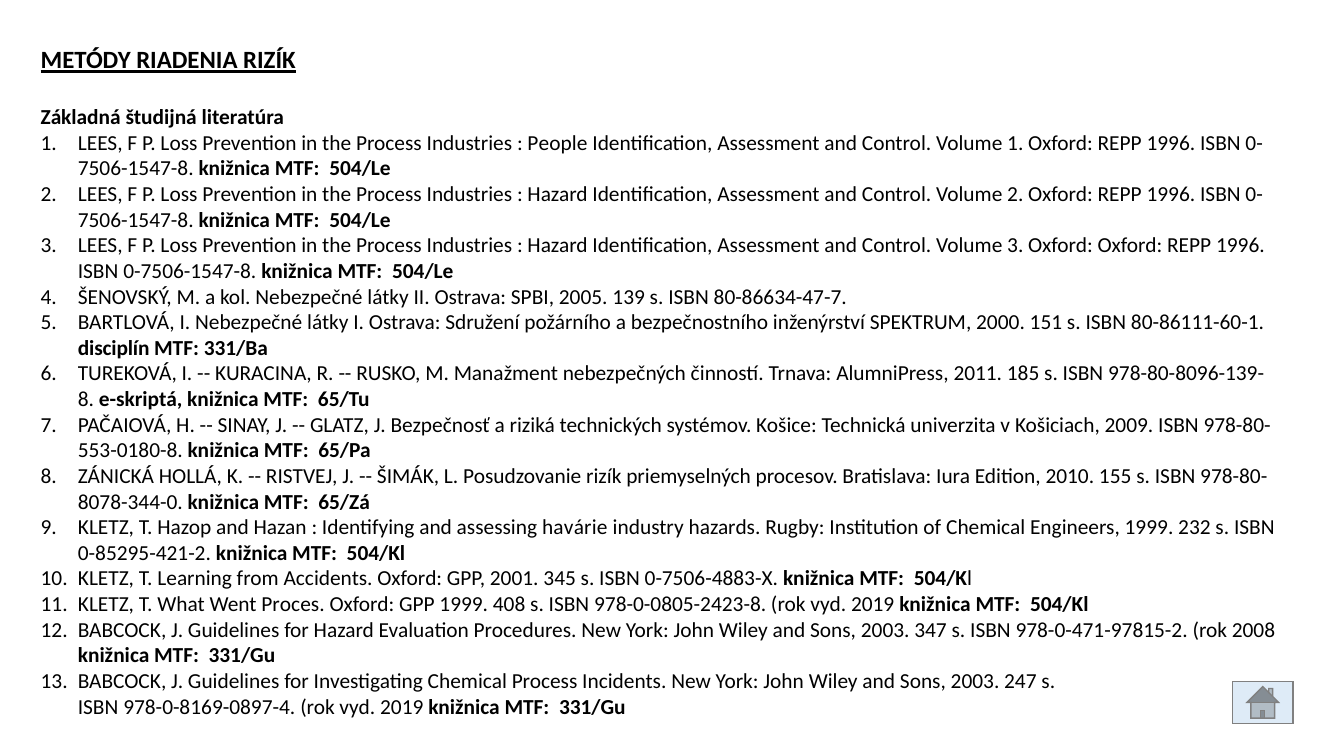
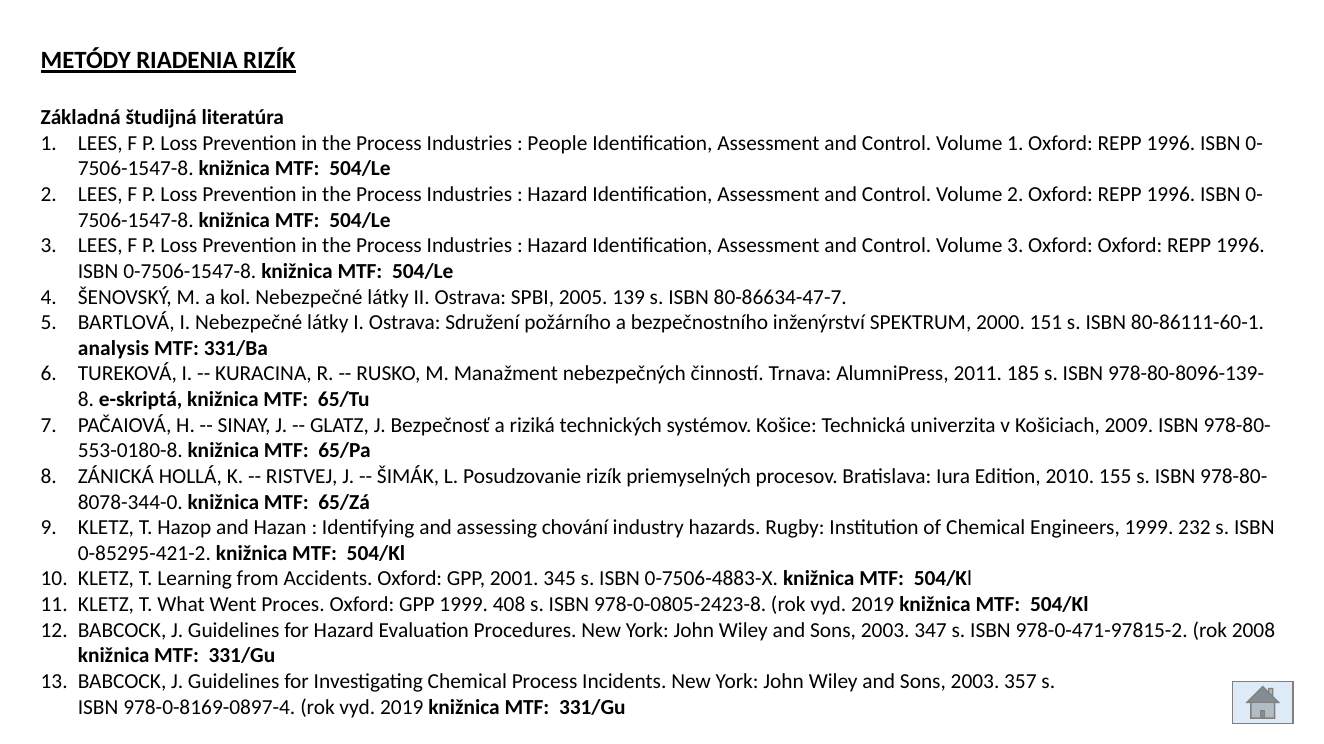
disciplín: disciplín -> analysis
havárie: havárie -> chování
247: 247 -> 357
